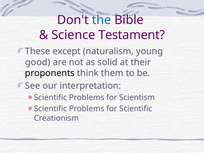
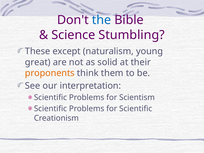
Testament: Testament -> Stumbling
good: good -> great
proponents colour: black -> orange
